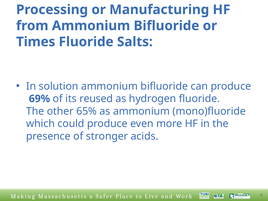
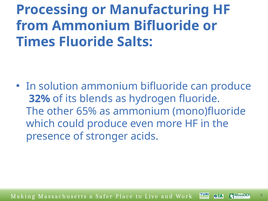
69%: 69% -> 32%
reused: reused -> blends
